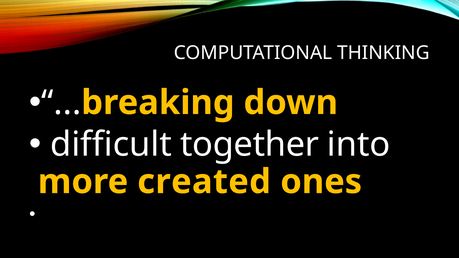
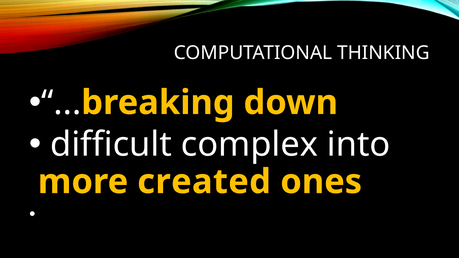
together: together -> complex
